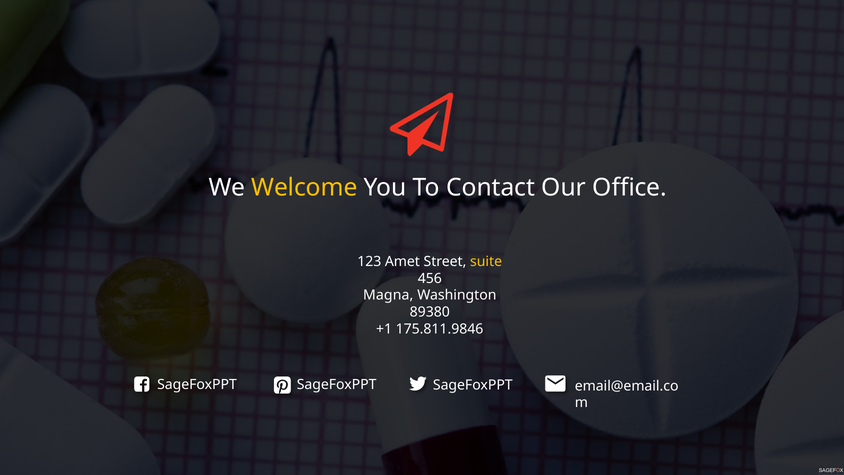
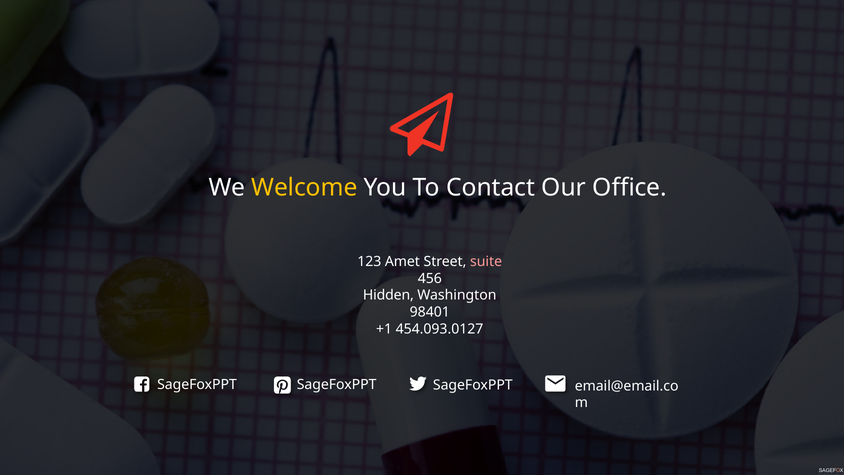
suite colour: yellow -> pink
Magna: Magna -> Hidden
89380: 89380 -> 98401
175.811.9846: 175.811.9846 -> 454.093.0127
